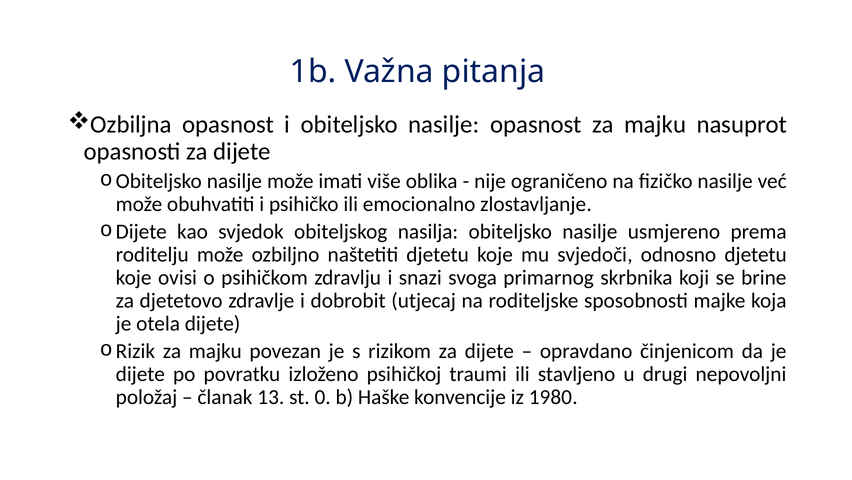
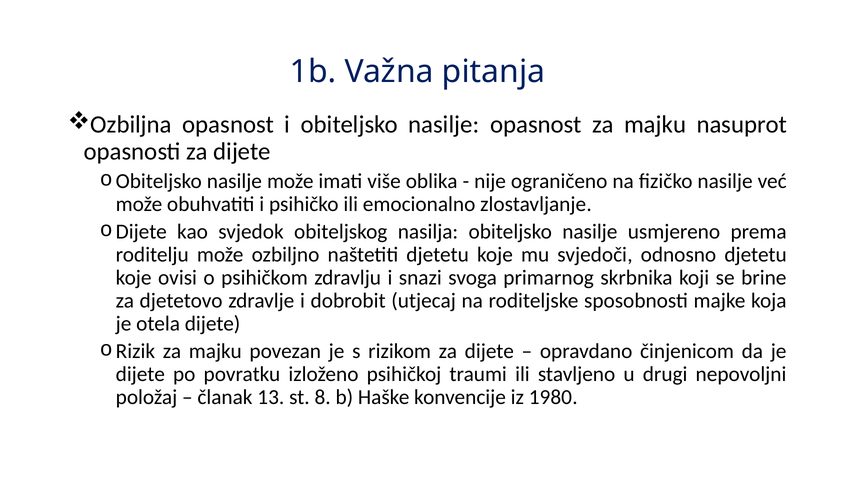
0: 0 -> 8
